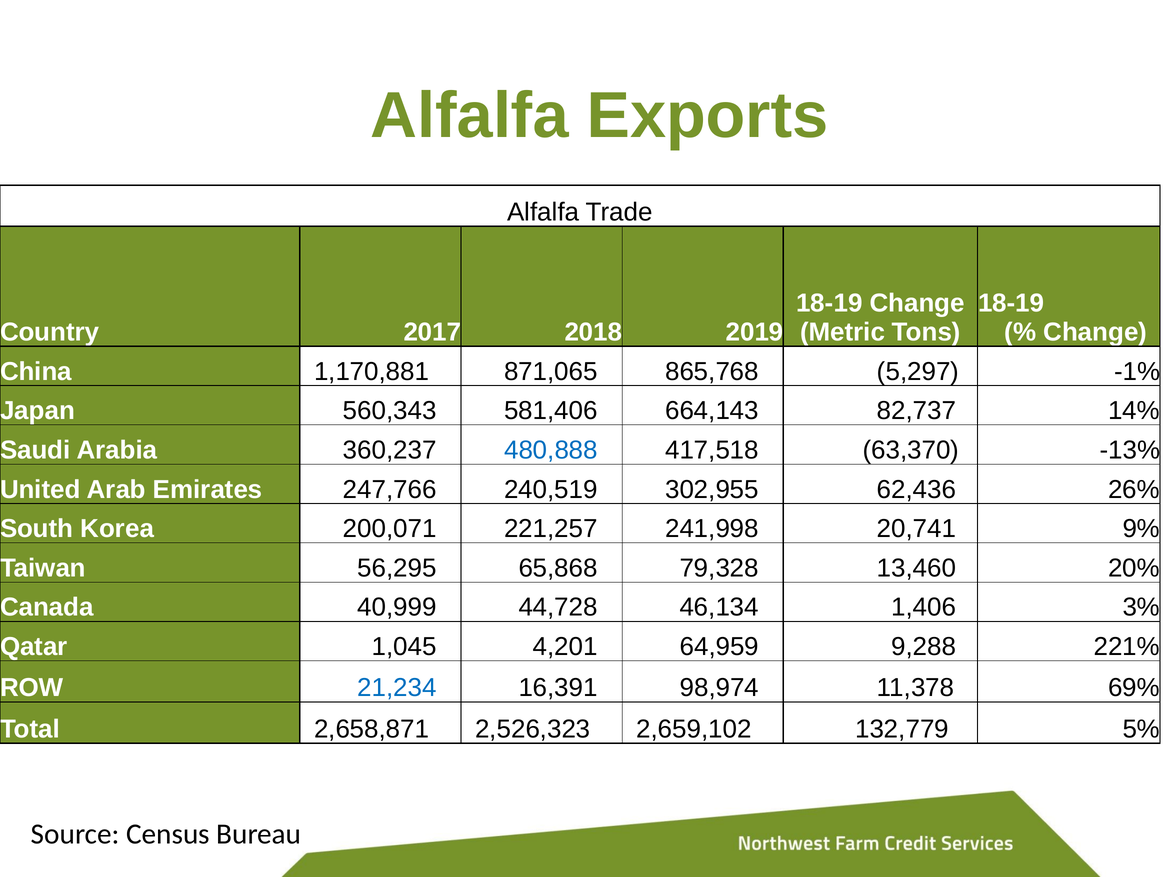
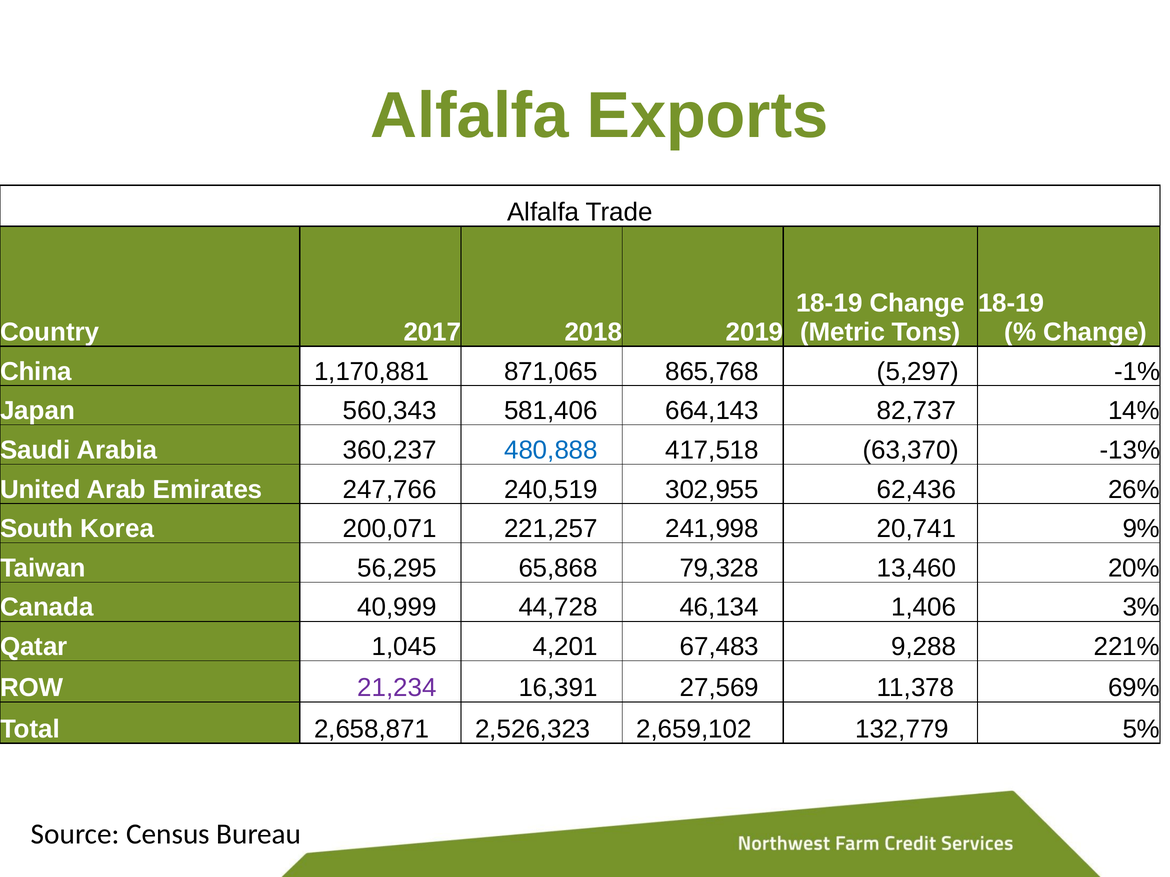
64,959: 64,959 -> 67,483
21,234 colour: blue -> purple
98,974: 98,974 -> 27,569
